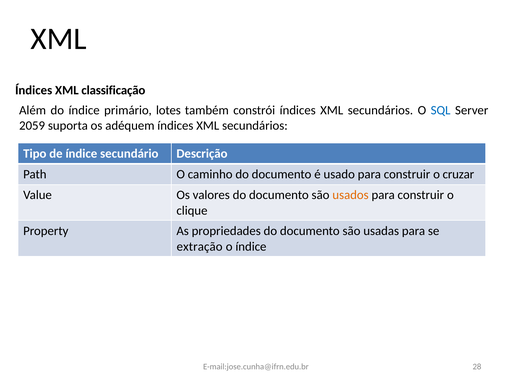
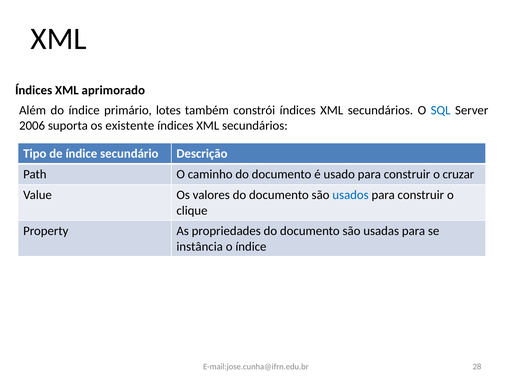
classificação: classificação -> aprimorado
2059: 2059 -> 2006
adéquem: adéquem -> existente
usados colour: orange -> blue
extração: extração -> instância
